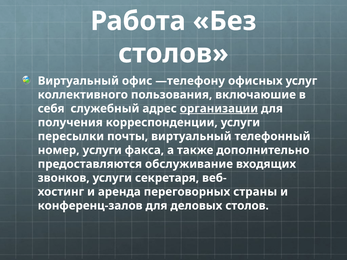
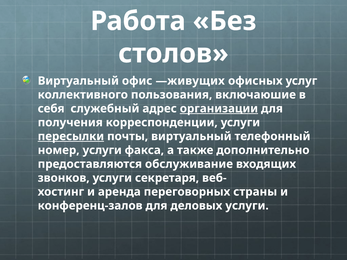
—телефону: —телефону -> —живущих
пересылки underline: none -> present
деловых столов: столов -> услуги
